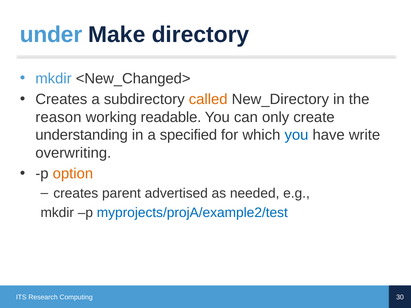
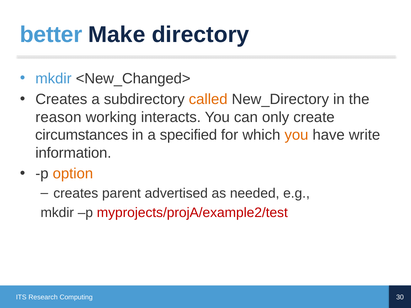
under: under -> better
readable: readable -> interacts
understanding: understanding -> circumstances
you at (296, 135) colour: blue -> orange
overwriting: overwriting -> information
myprojects/projA/example2/test colour: blue -> red
